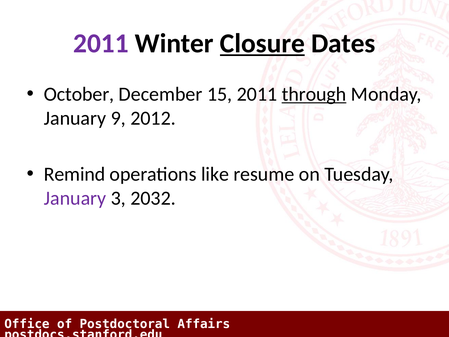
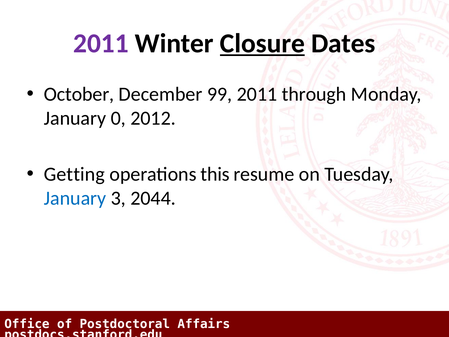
15: 15 -> 99
through underline: present -> none
9: 9 -> 0
Remind: Remind -> Getting
like: like -> this
January at (75, 198) colour: purple -> blue
2032: 2032 -> 2044
